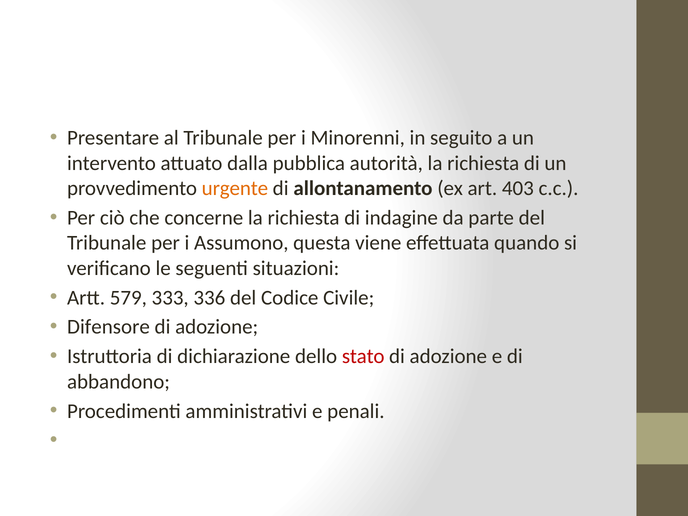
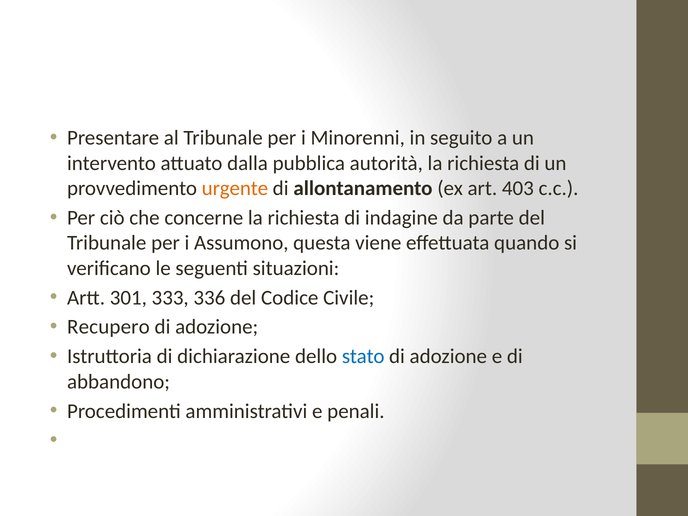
579: 579 -> 301
Difensore: Difensore -> Recupero
stato colour: red -> blue
